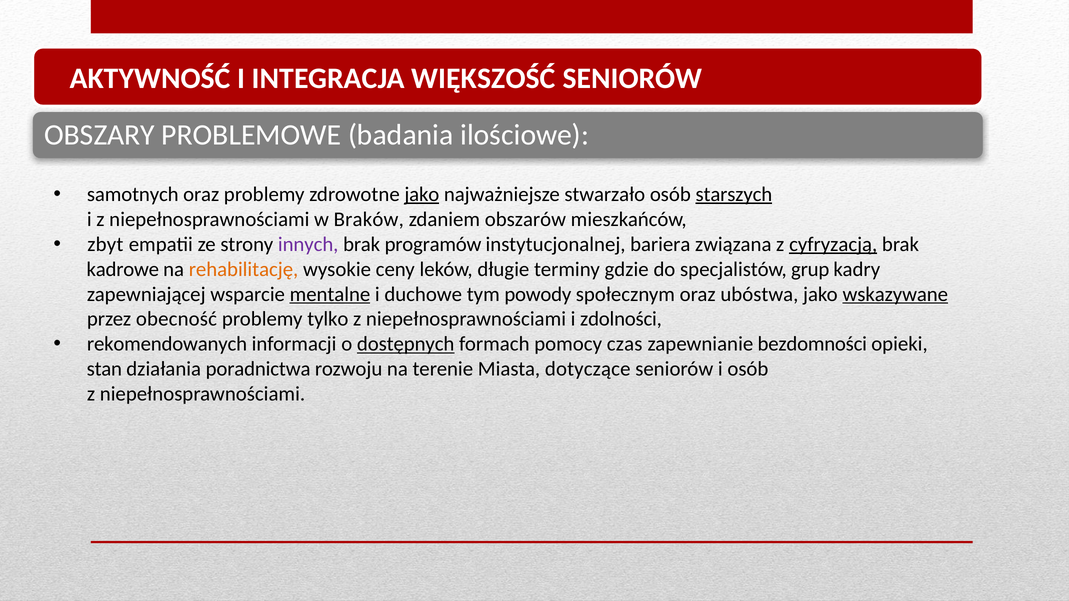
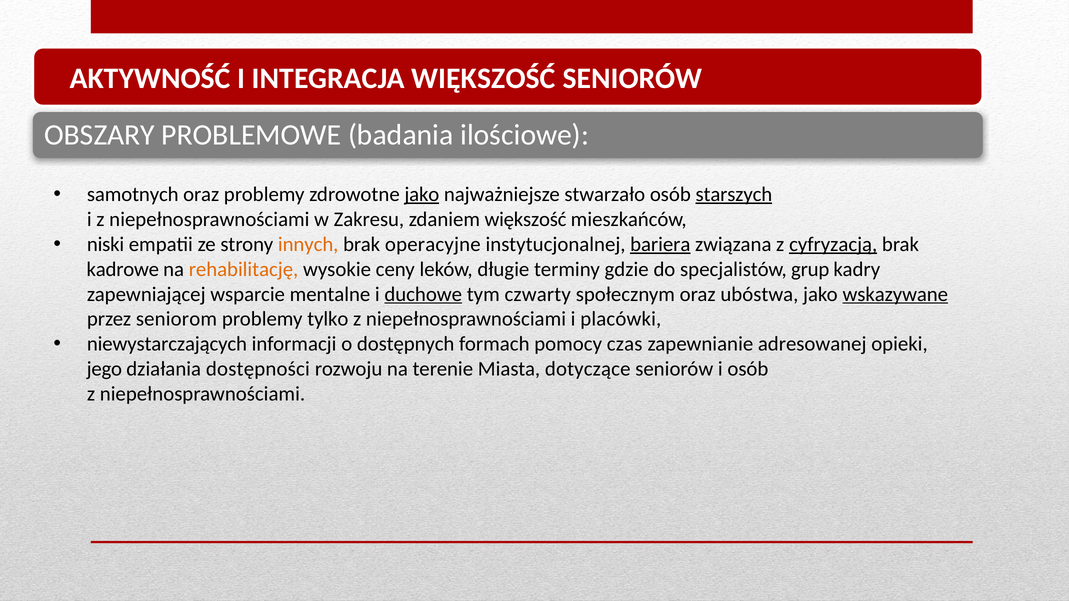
Braków: Braków -> Zakresu
zdaniem obszarów: obszarów -> większość
zbyt: zbyt -> niski
innych colour: purple -> orange
programów: programów -> operacyjne
bariera underline: none -> present
mentalne underline: present -> none
duchowe underline: none -> present
powody: powody -> czwarty
obecność: obecność -> seniorom
zdolności: zdolności -> placówki
rekomendowanych: rekomendowanych -> niewystarczających
dostępnych underline: present -> none
bezdomności: bezdomności -> adresowanej
stan: stan -> jego
poradnictwa: poradnictwa -> dostępności
